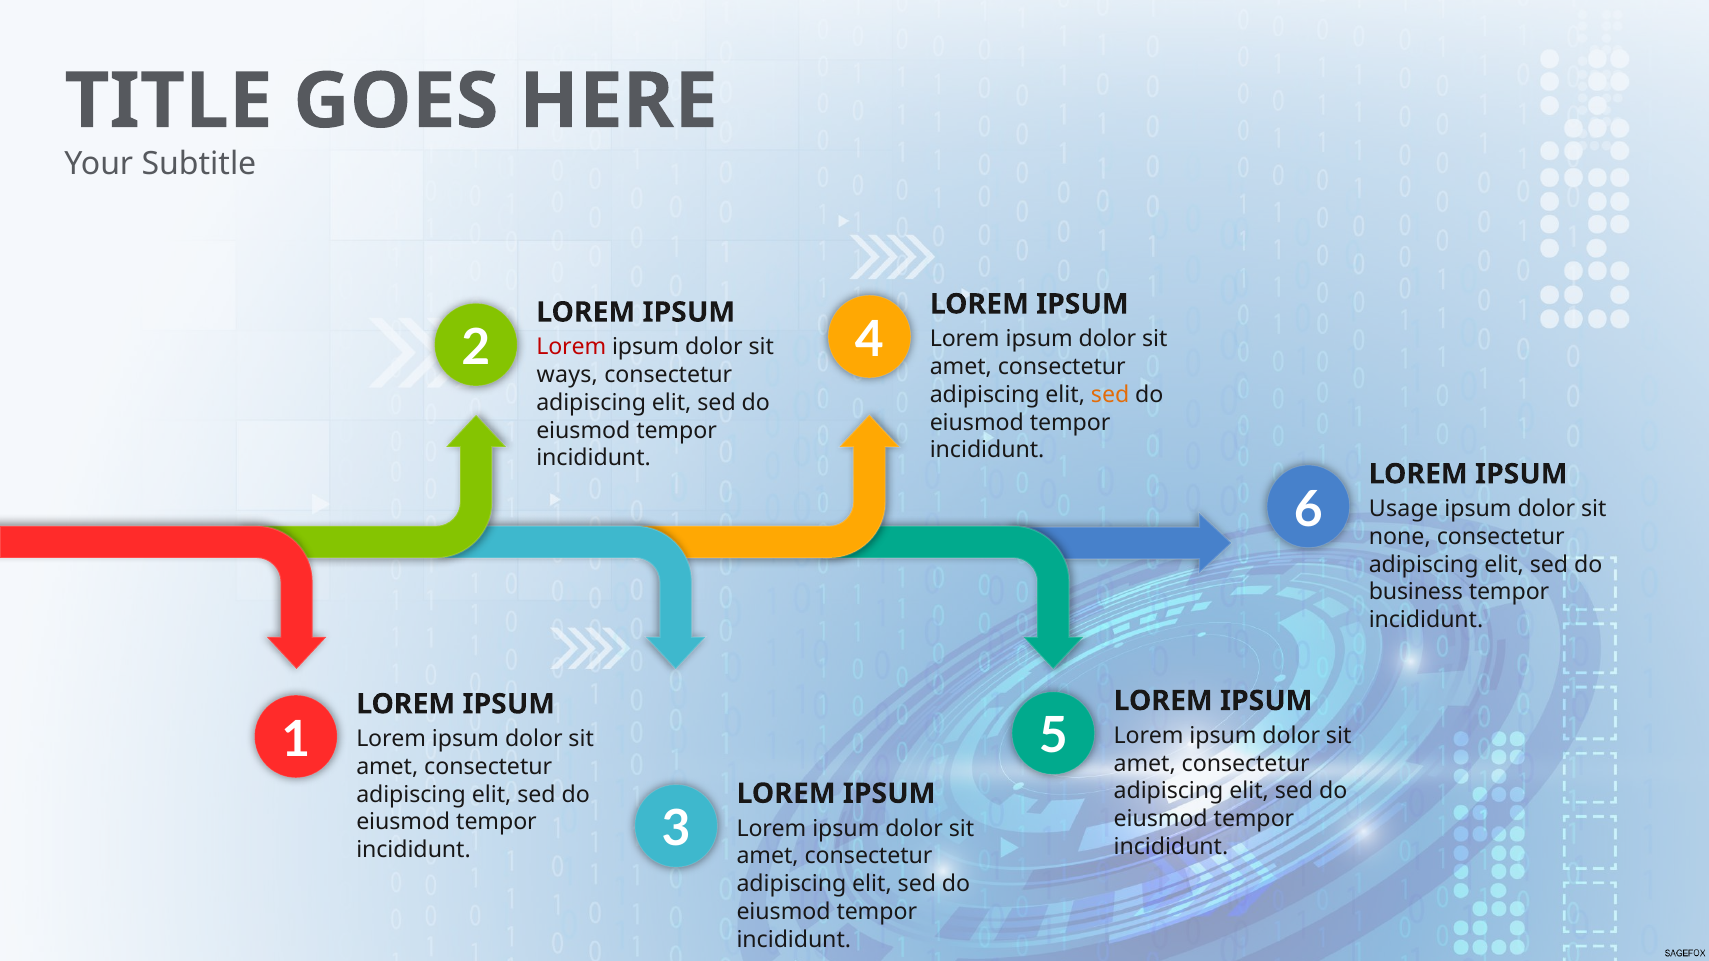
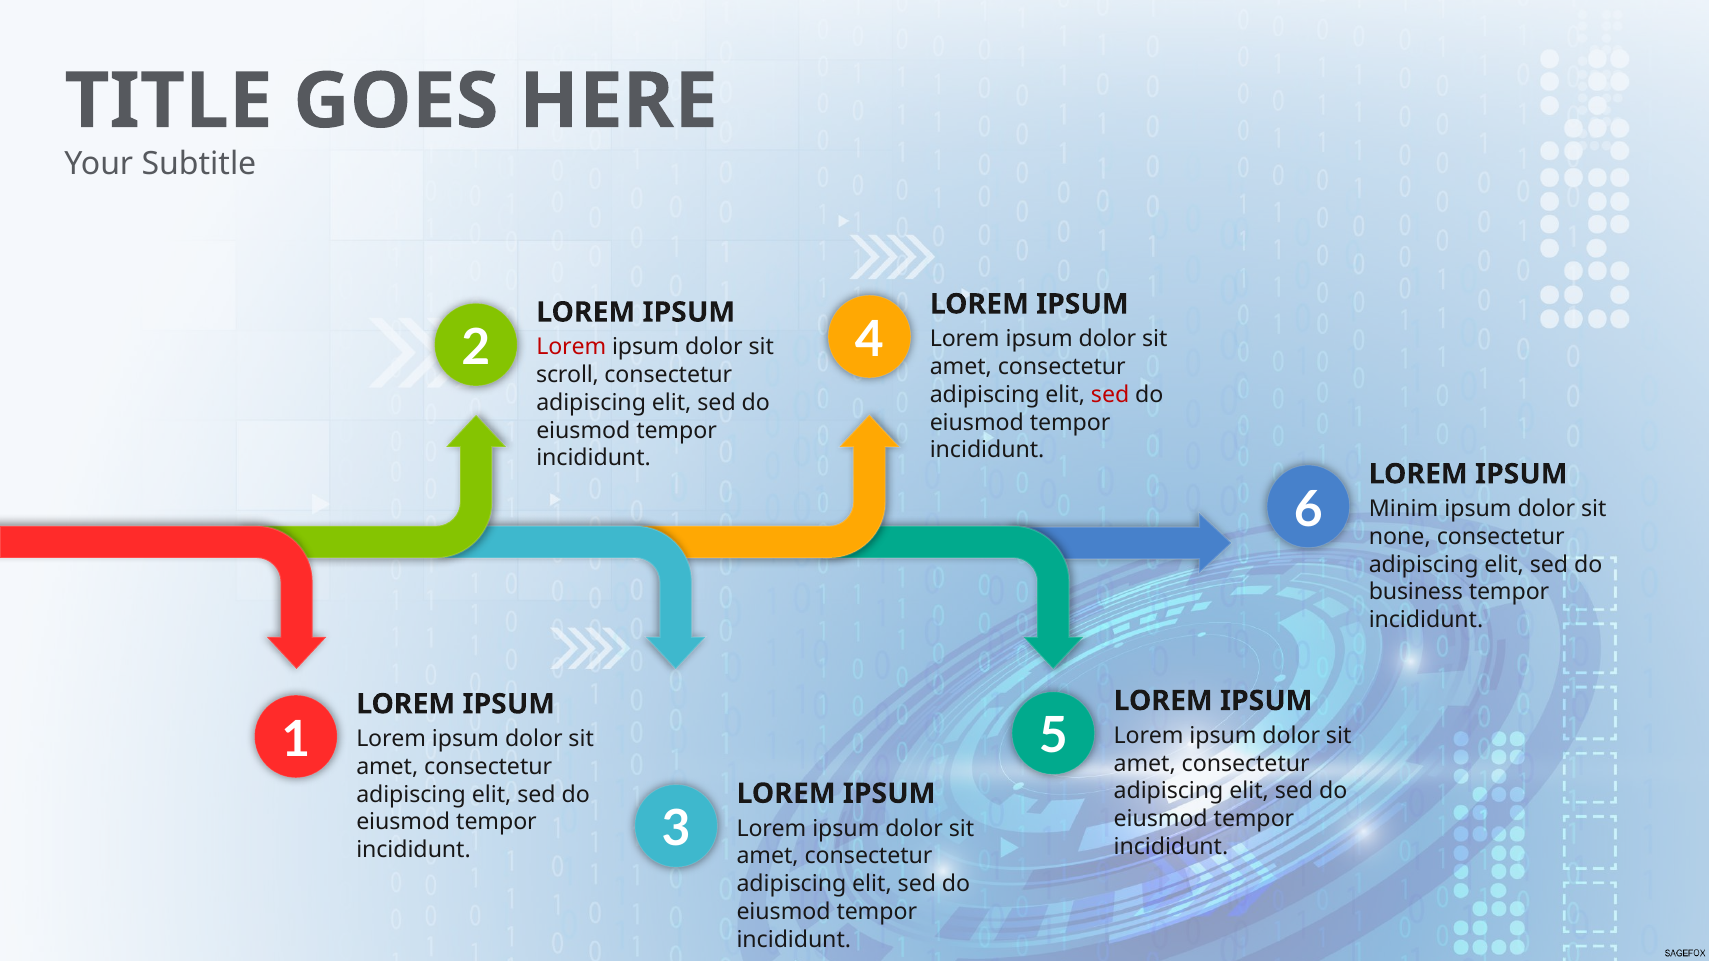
ways: ways -> scroll
sed at (1110, 395) colour: orange -> red
Usage: Usage -> Minim
